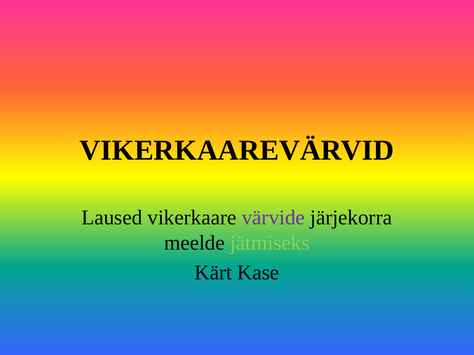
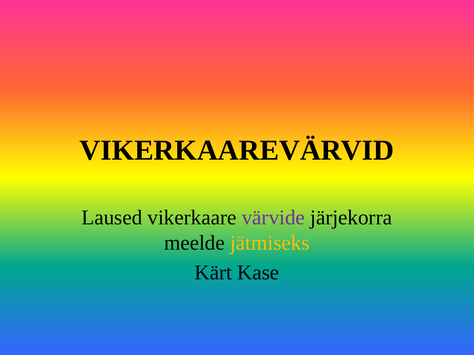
jätmiseks colour: light green -> yellow
